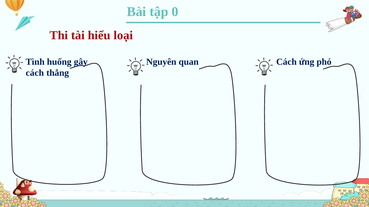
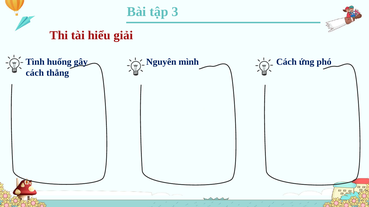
0: 0 -> 3
loại: loại -> giải
quan: quan -> mình
